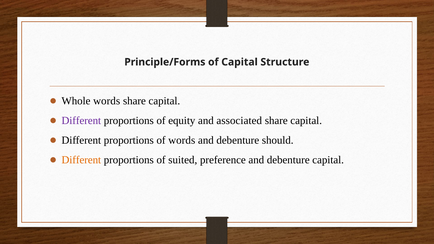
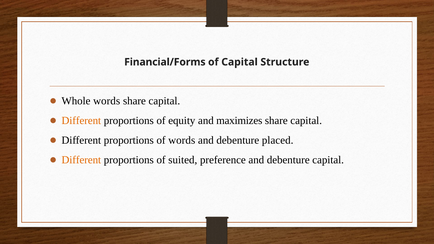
Principle/Forms: Principle/Forms -> Financial/Forms
Different at (81, 121) colour: purple -> orange
associated: associated -> maximizes
should: should -> placed
